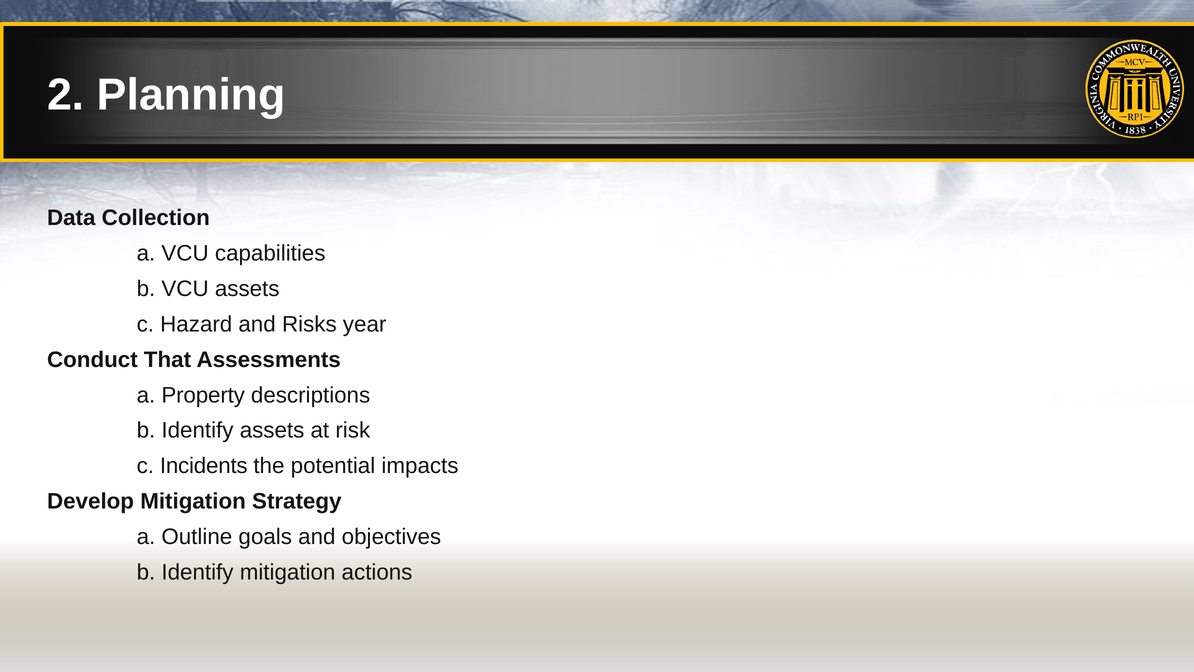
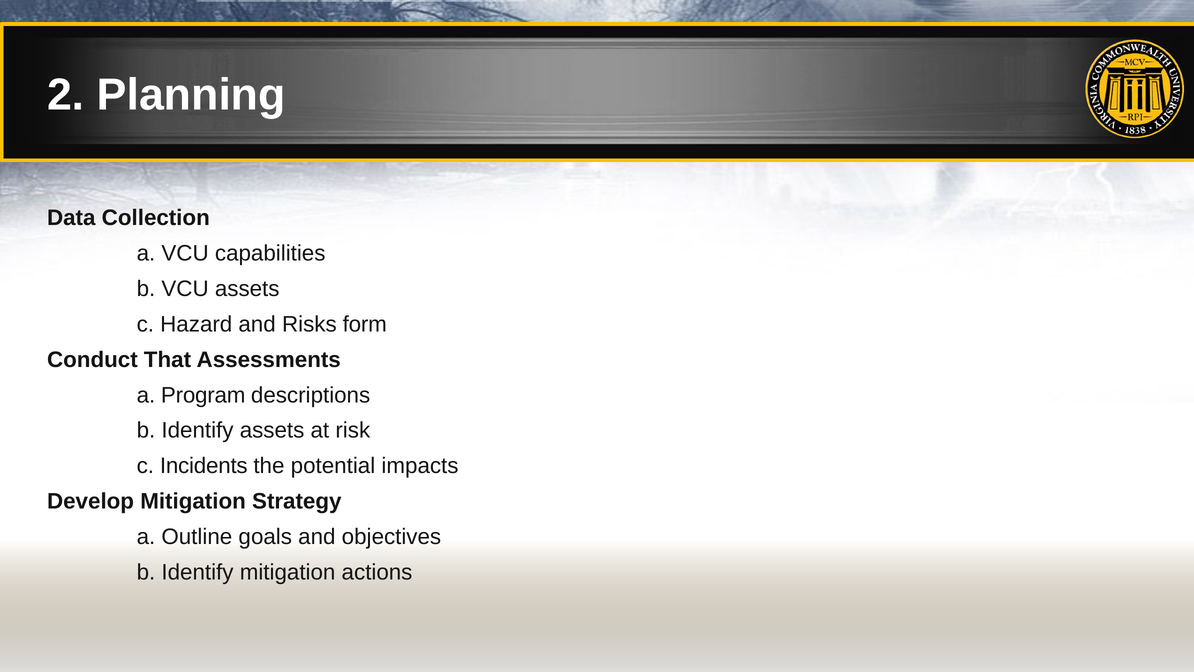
year: year -> form
Property: Property -> Program
